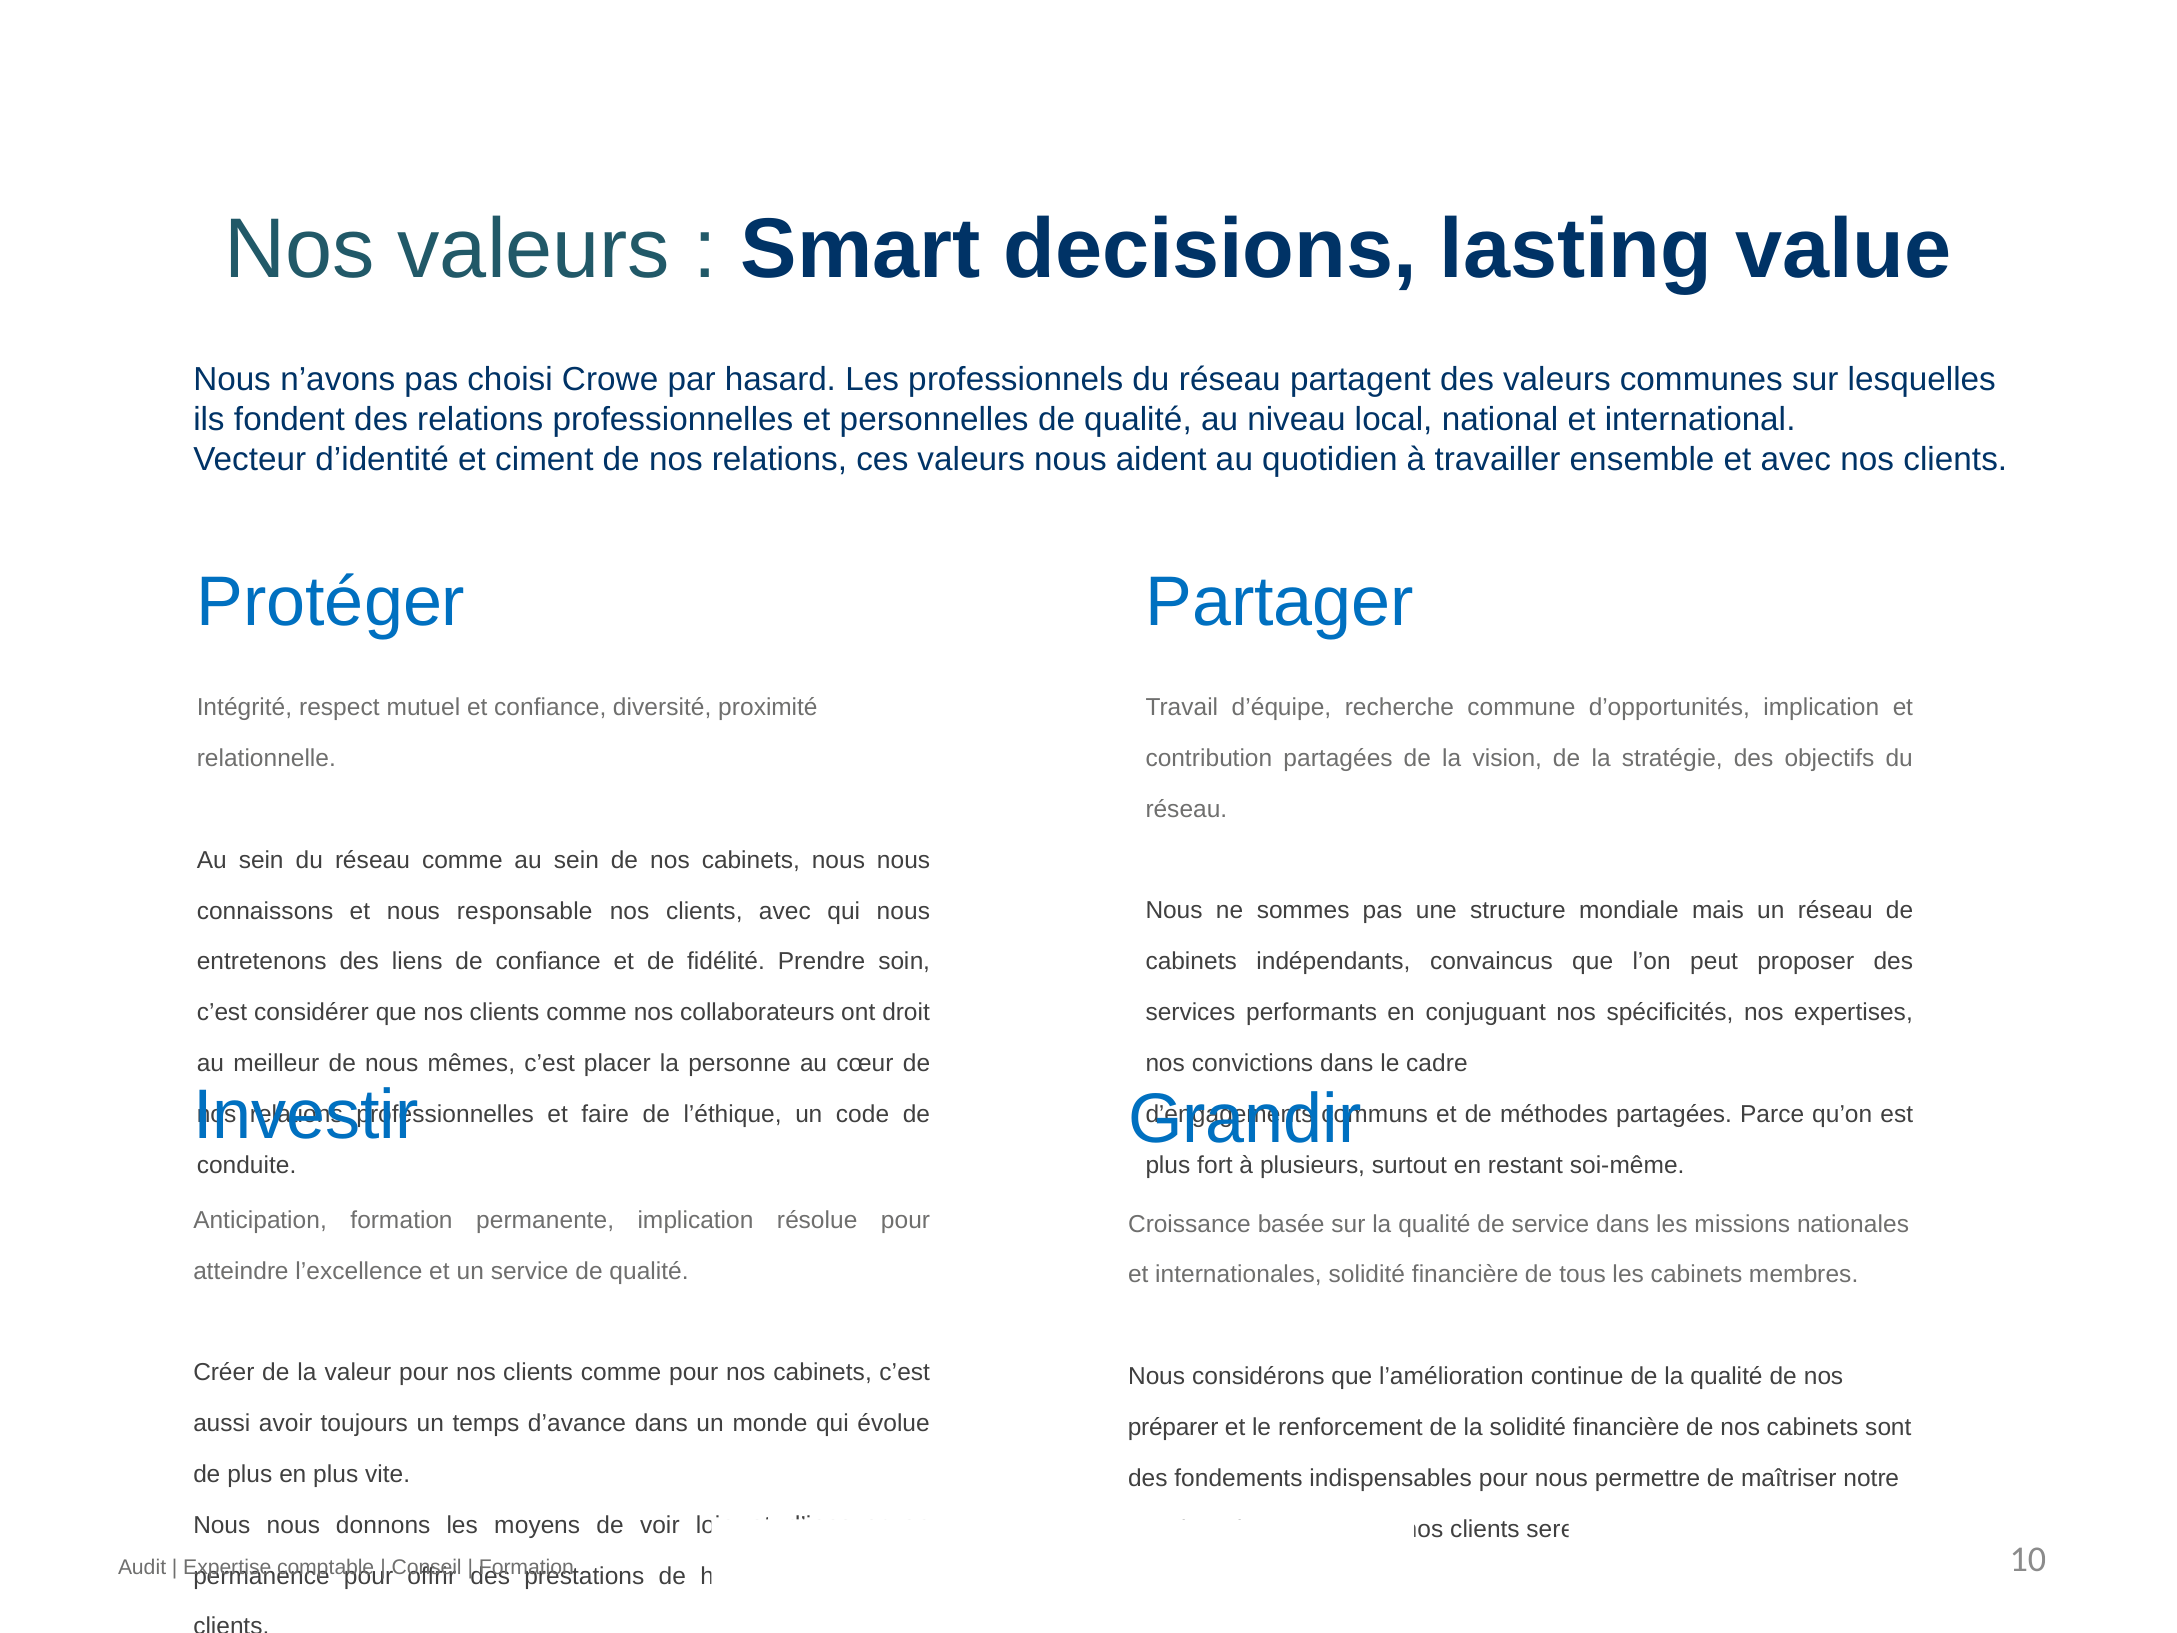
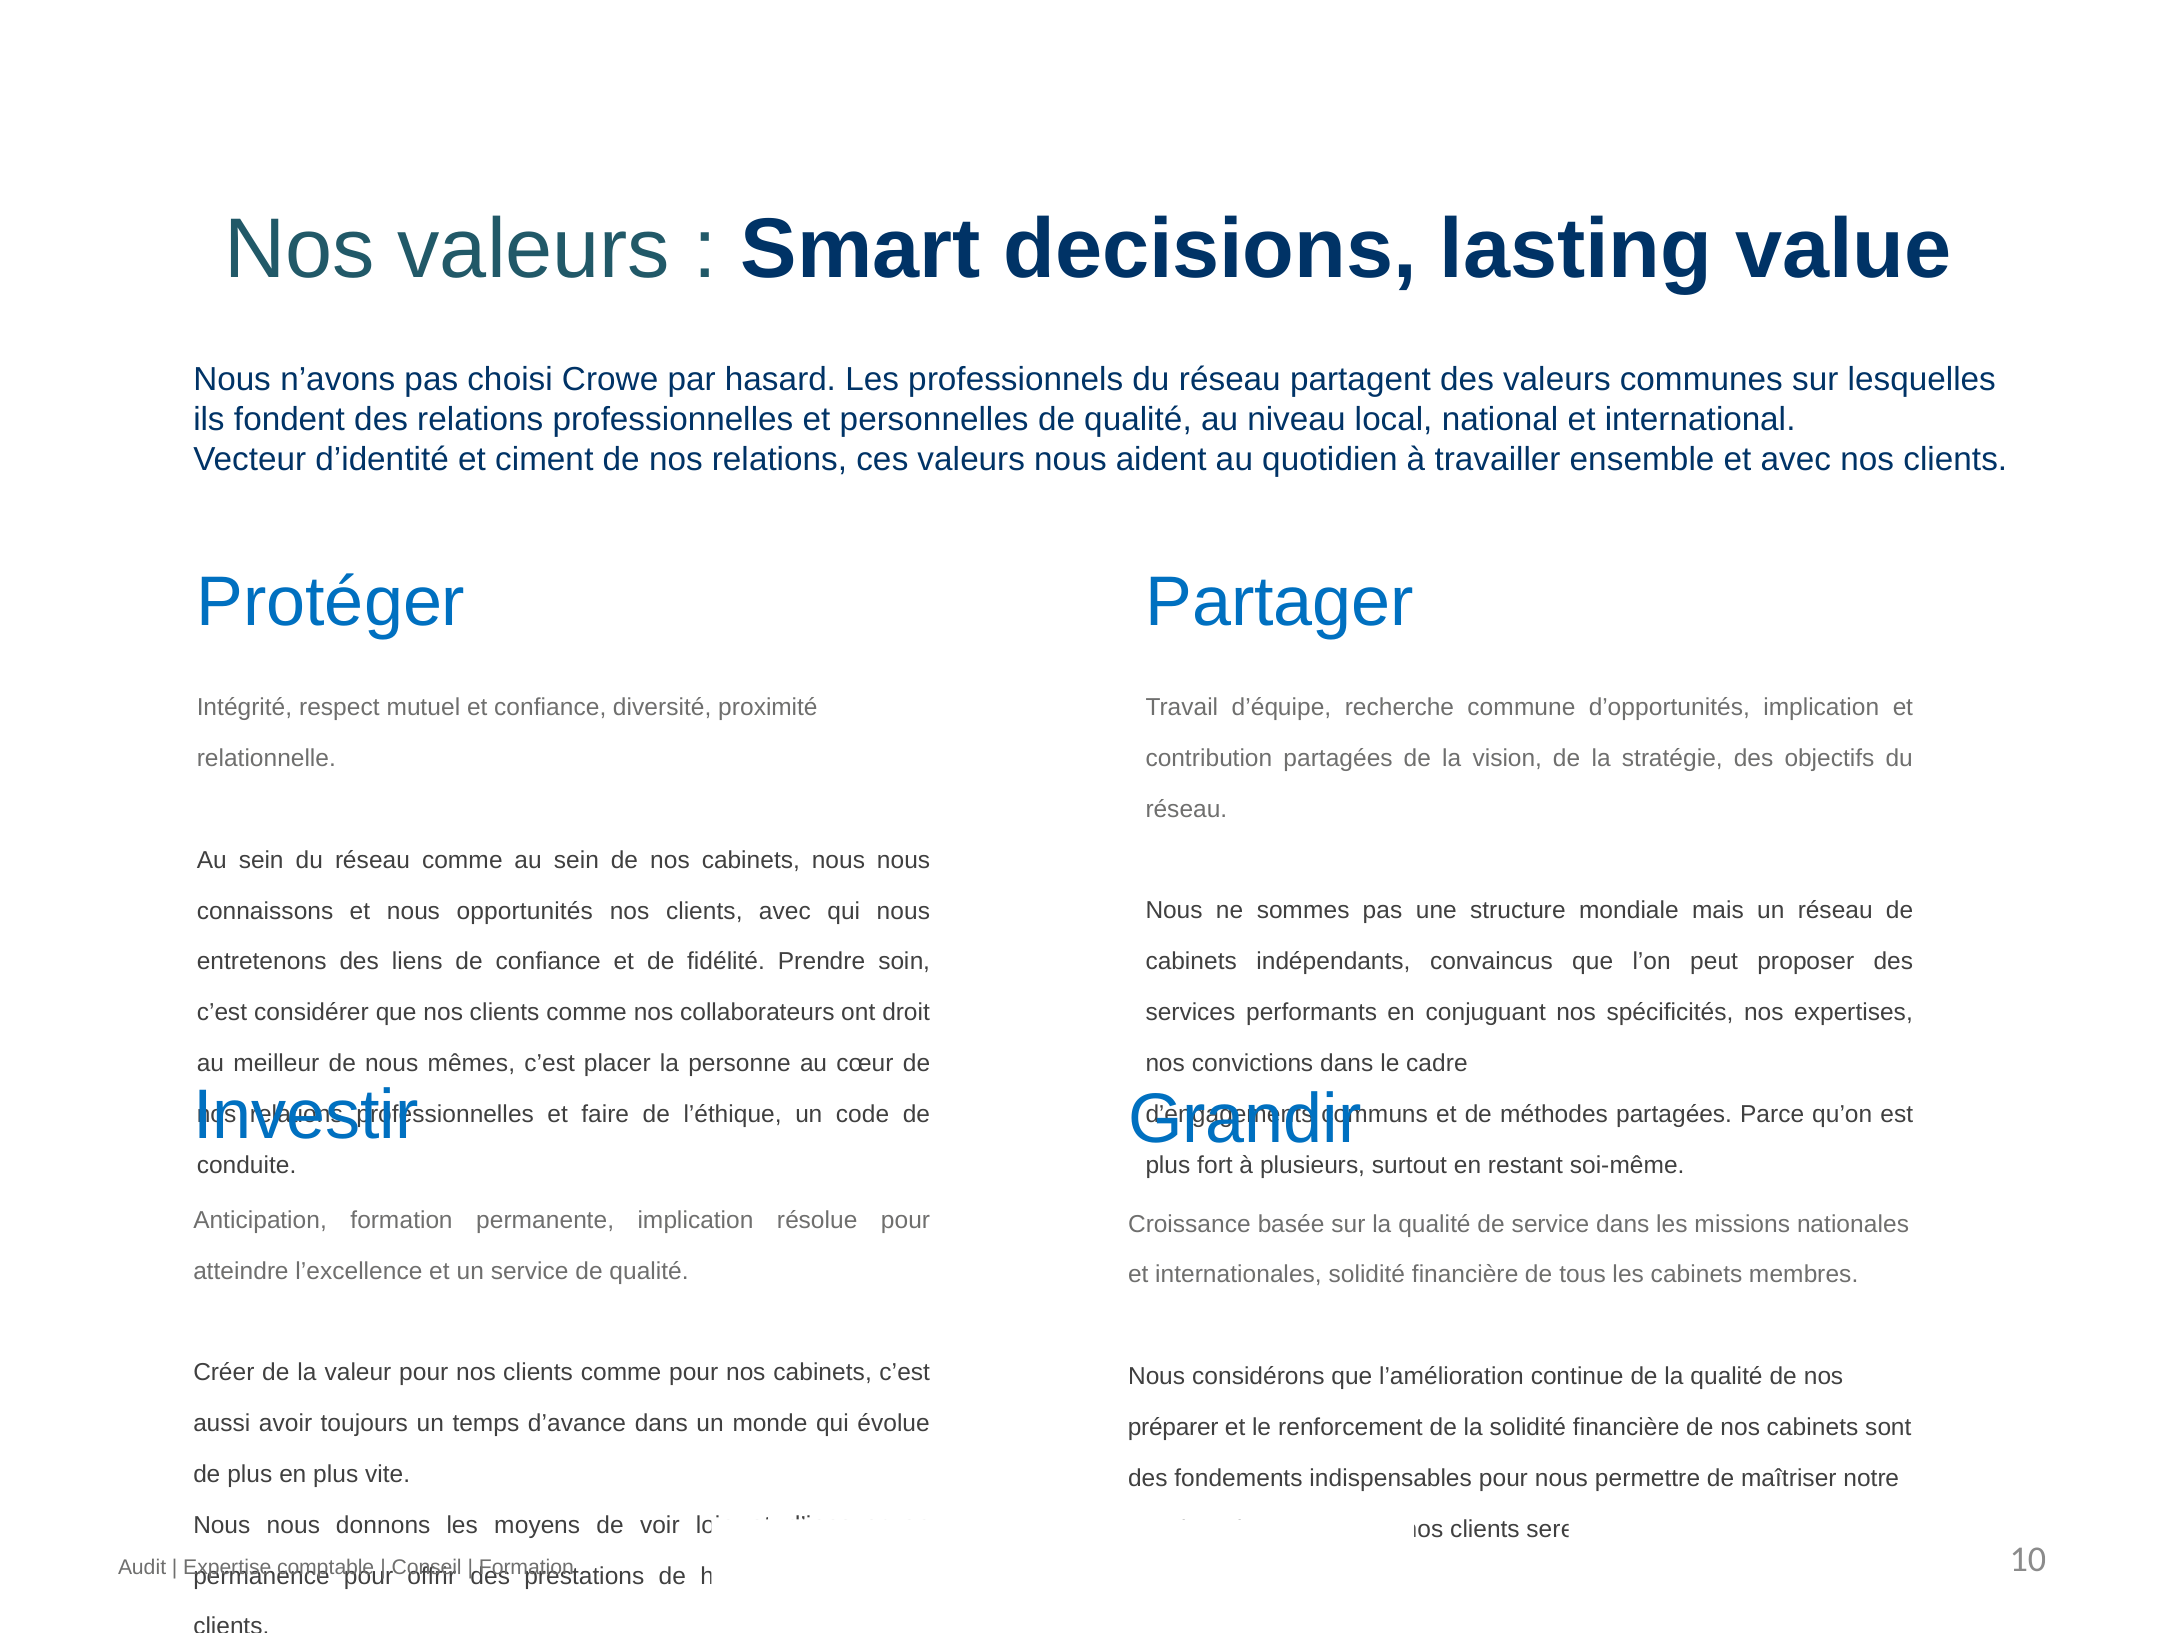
responsable: responsable -> opportunités
